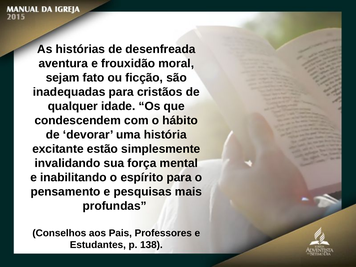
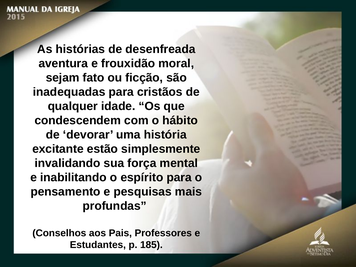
138: 138 -> 185
